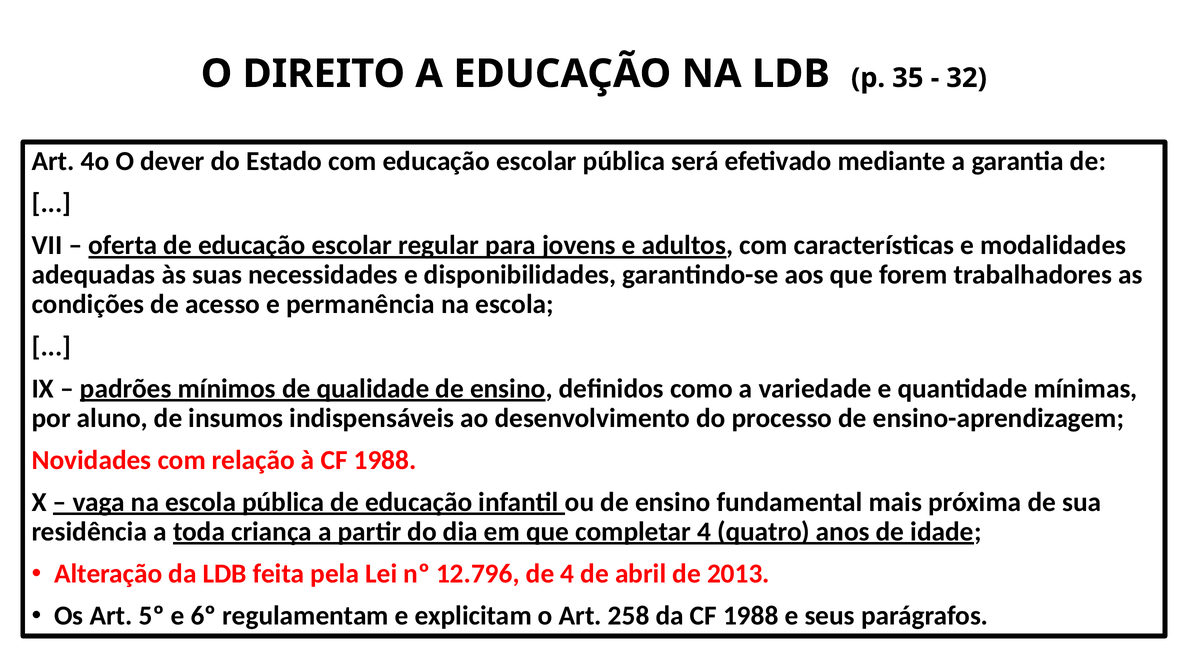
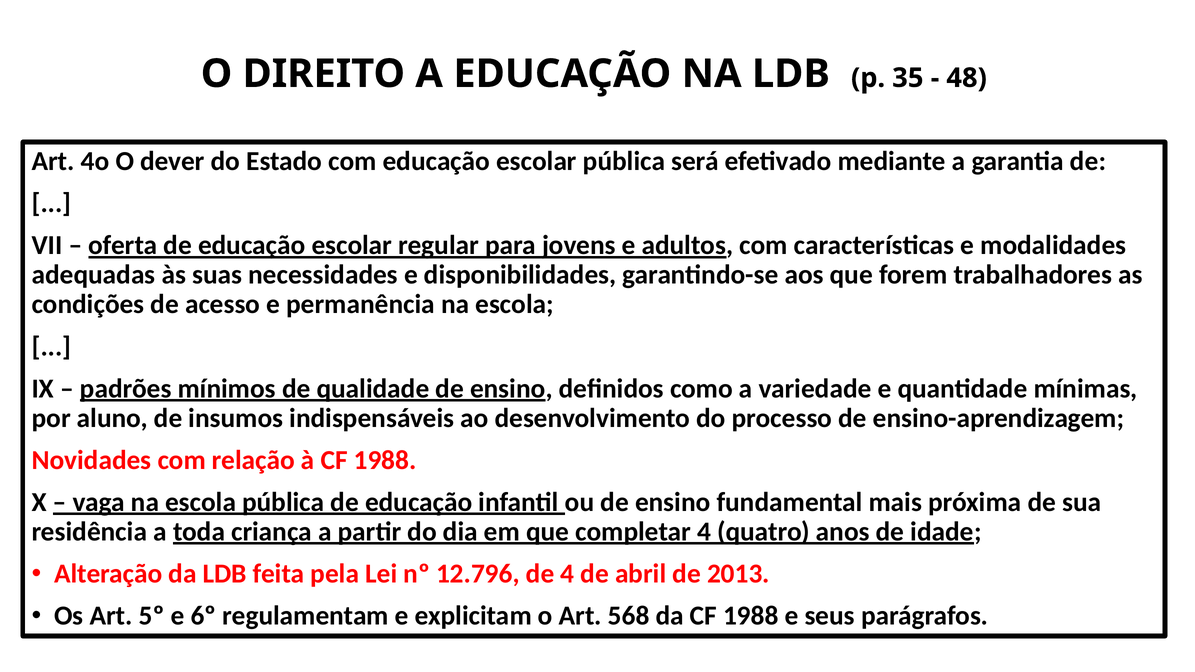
32: 32 -> 48
258: 258 -> 568
